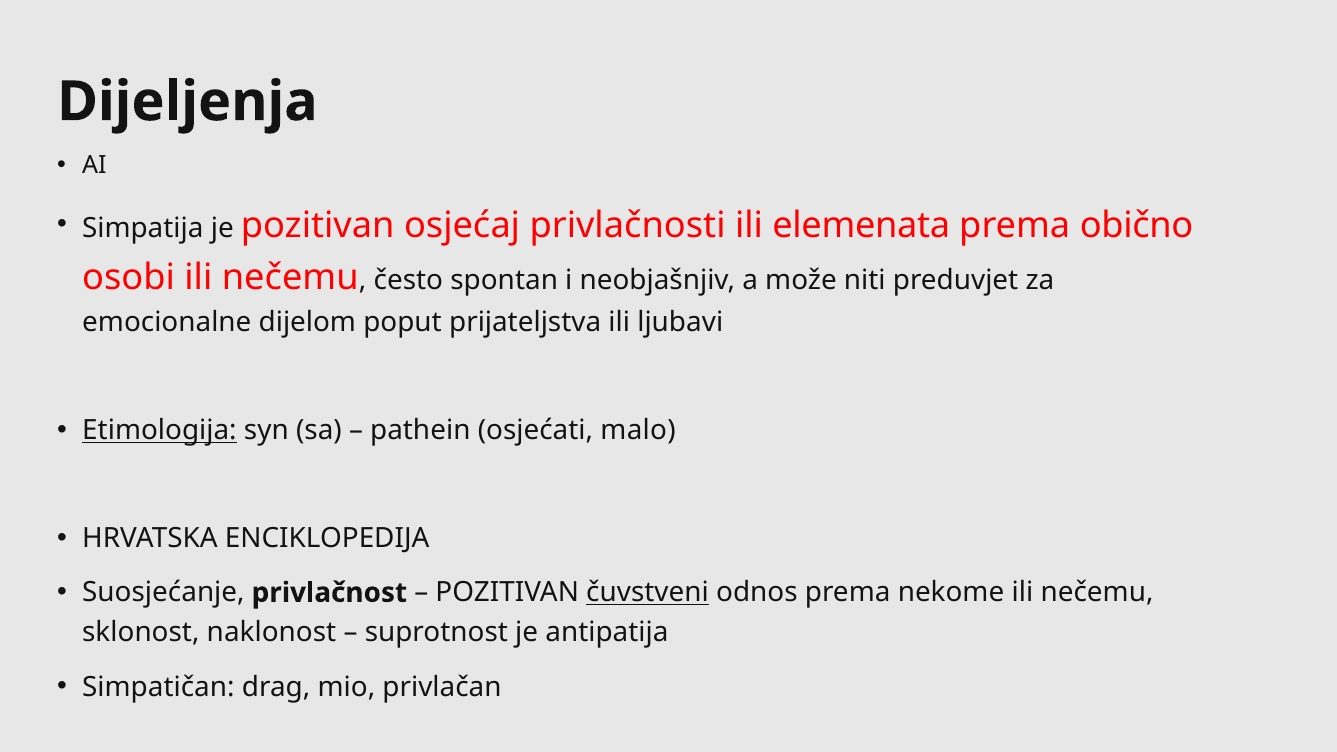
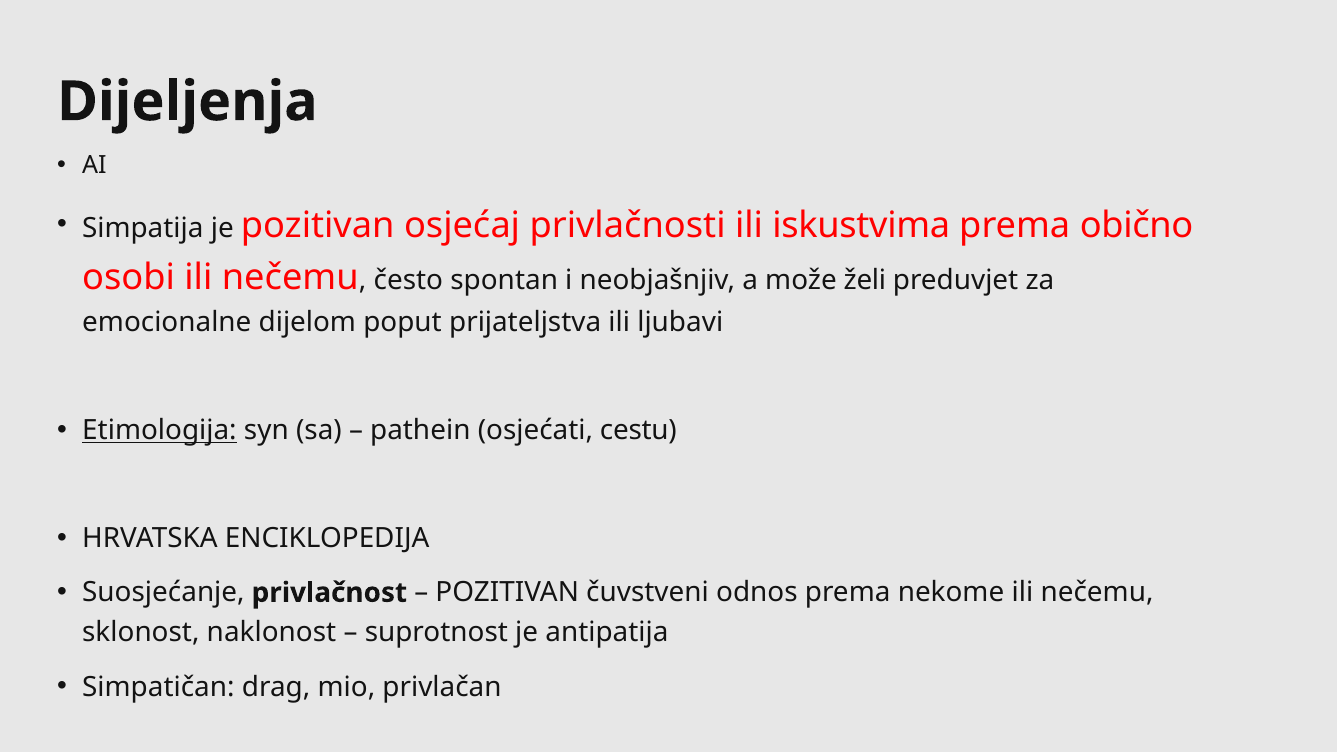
elemenata: elemenata -> iskustvima
niti: niti -> želi
malo: malo -> cestu
čuvstveni underline: present -> none
